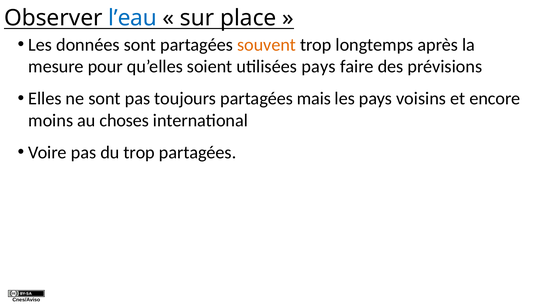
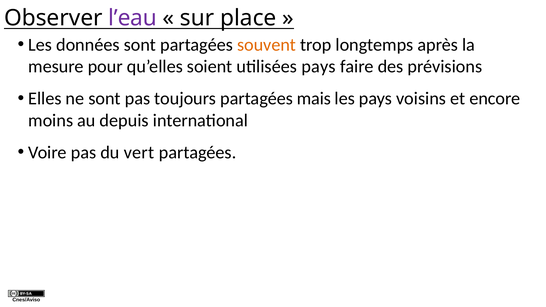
l’eau colour: blue -> purple
choses: choses -> depuis
du trop: trop -> vert
